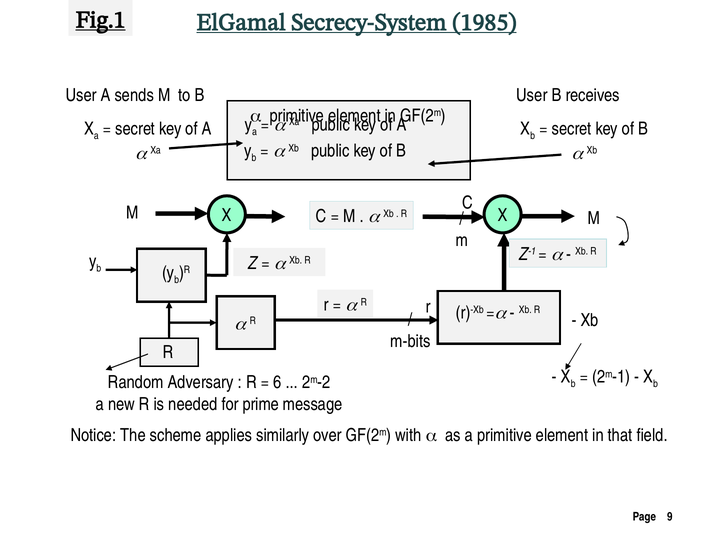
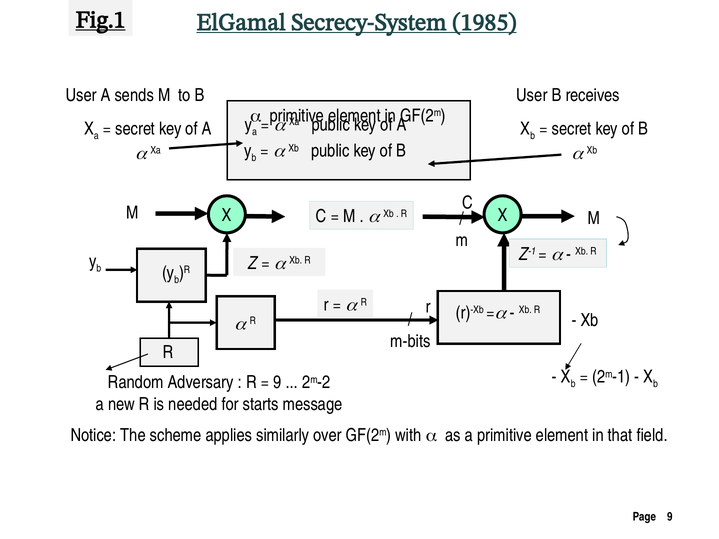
6 at (278, 383): 6 -> 9
prime: prime -> starts
